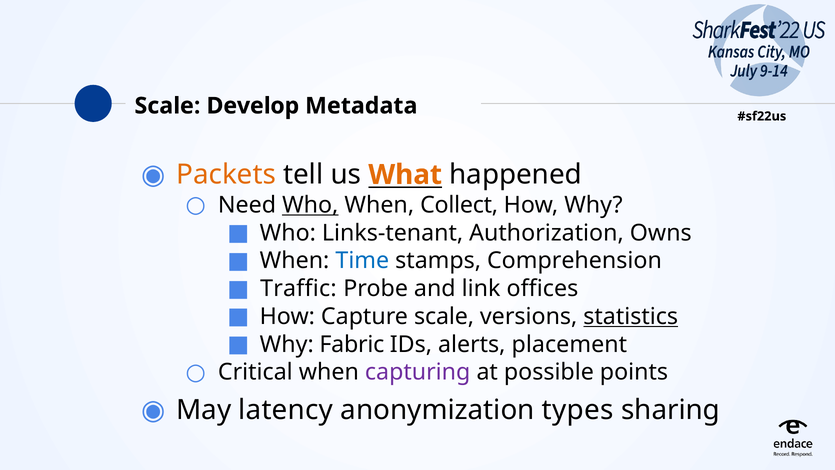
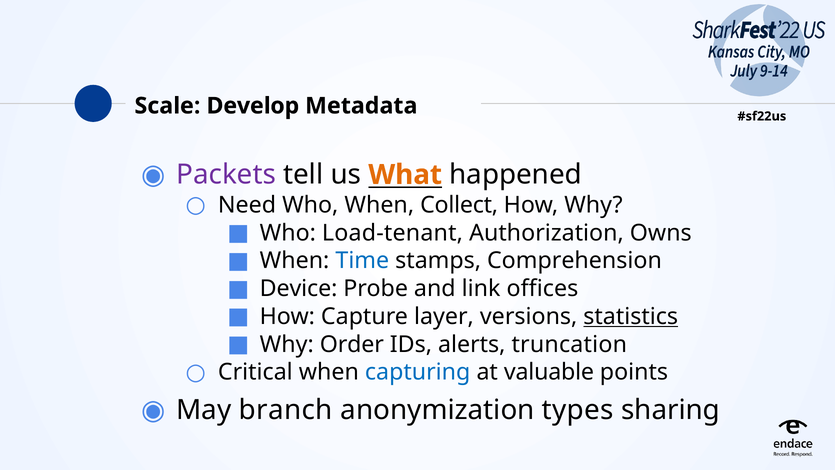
Packets colour: orange -> purple
Who at (310, 205) underline: present -> none
Links-tenant: Links-tenant -> Load-tenant
Traffic: Traffic -> Device
Capture scale: scale -> layer
Fabric: Fabric -> Order
placement: placement -> truncation
capturing colour: purple -> blue
possible: possible -> valuable
latency: latency -> branch
